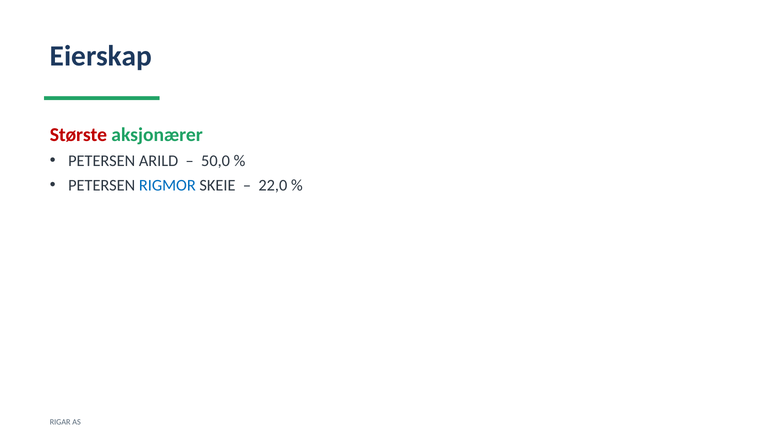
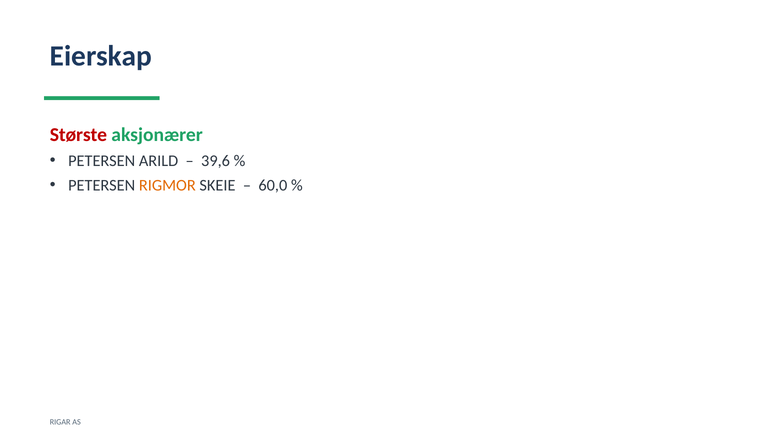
50,0: 50,0 -> 39,6
RIGMOR colour: blue -> orange
22,0: 22,0 -> 60,0
